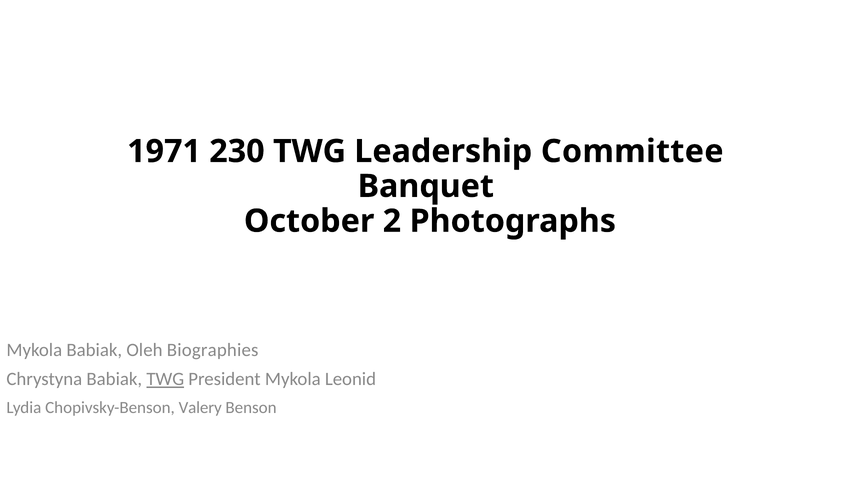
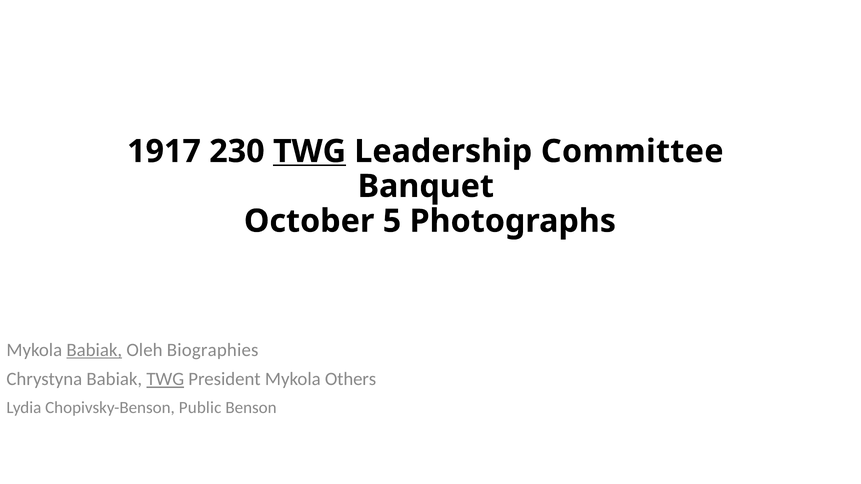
1971: 1971 -> 1917
TWG at (310, 151) underline: none -> present
2: 2 -> 5
Babiak at (94, 350) underline: none -> present
Leonid: Leonid -> Others
Valery: Valery -> Public
